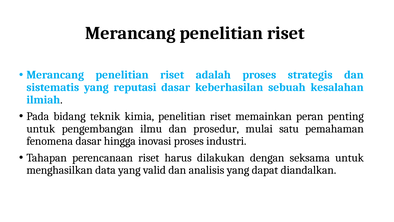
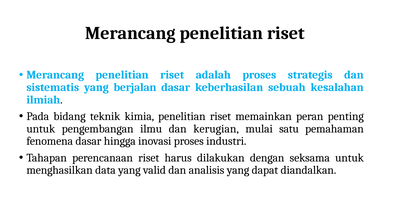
reputasi: reputasi -> berjalan
prosedur: prosedur -> kerugian
